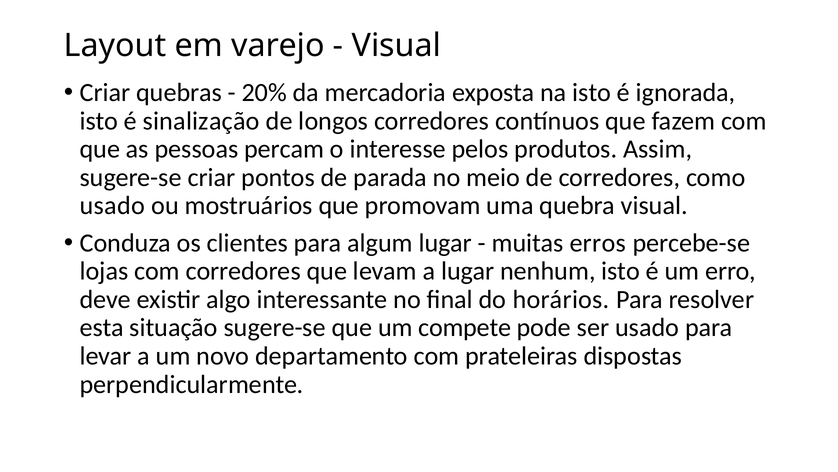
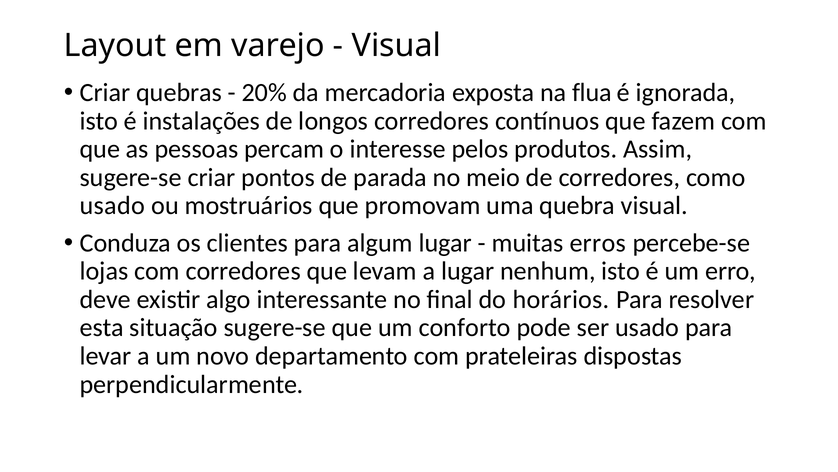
na isto: isto -> flua
sinalização: sinalização -> instalações
compete: compete -> conforto
